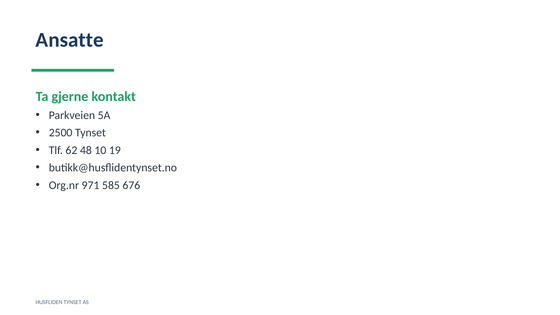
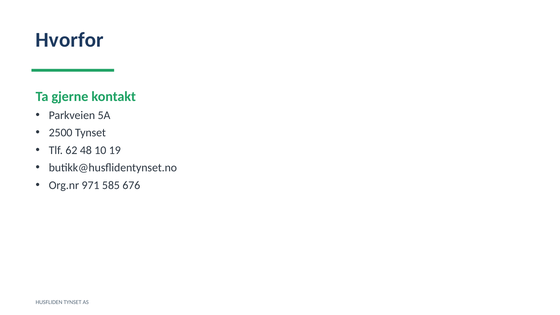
Ansatte: Ansatte -> Hvorfor
